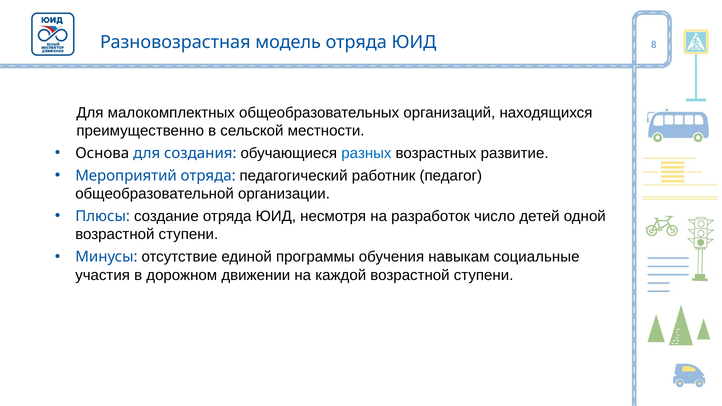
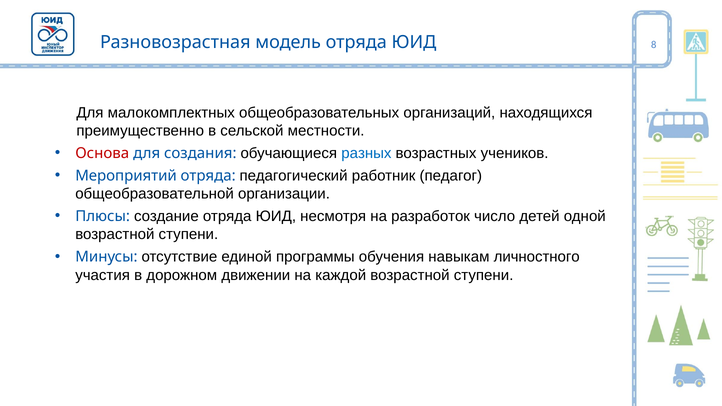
Основа colour: black -> red
развитие: развитие -> учеников
социальные: социальные -> личностного
